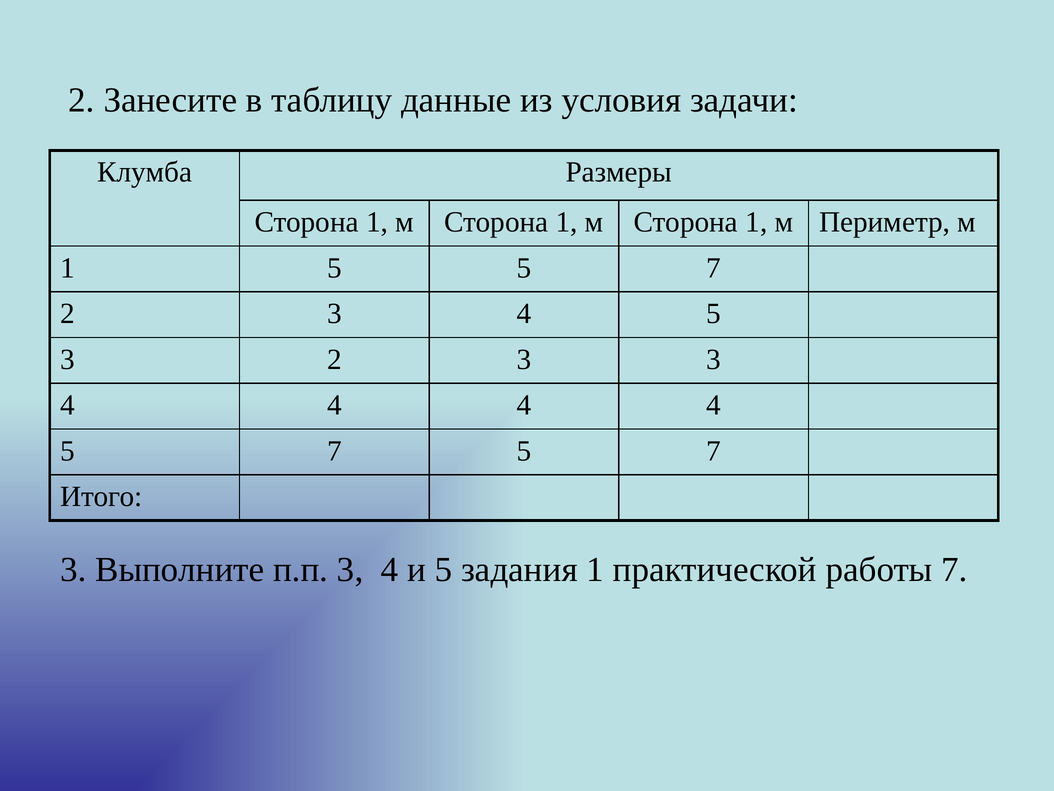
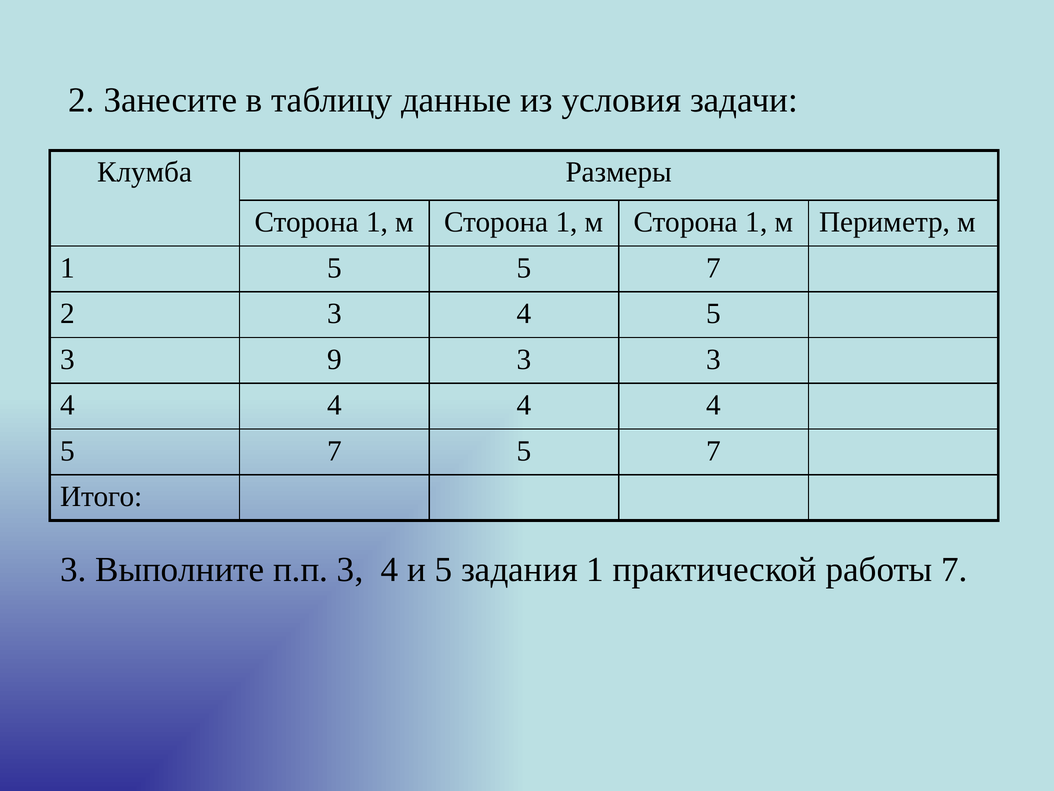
3 2: 2 -> 9
